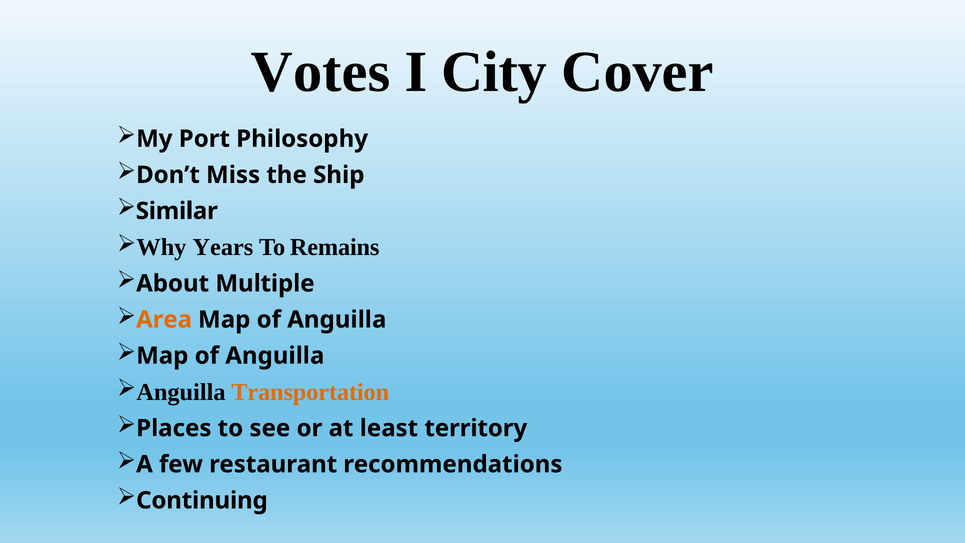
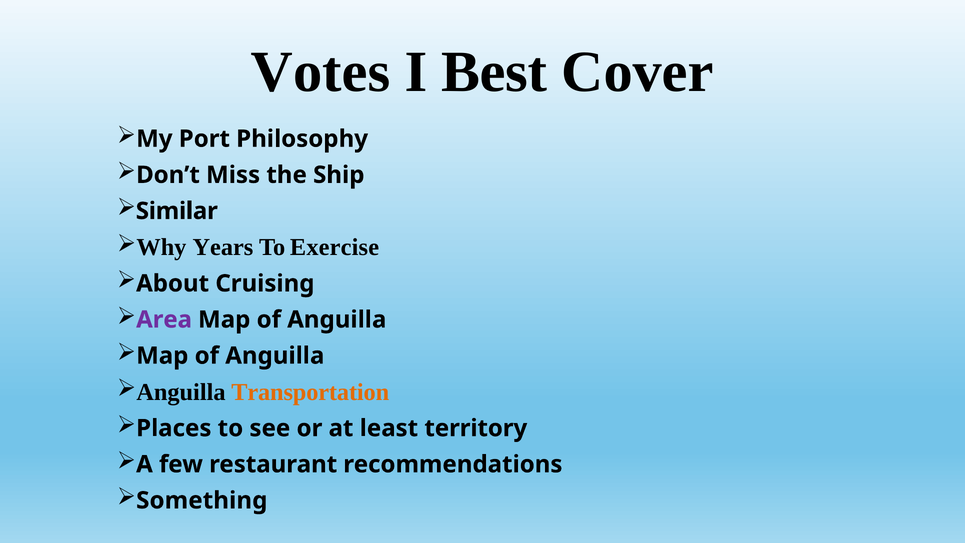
City: City -> Best
Remains: Remains -> Exercise
Multiple: Multiple -> Cruising
Area colour: orange -> purple
Continuing: Continuing -> Something
